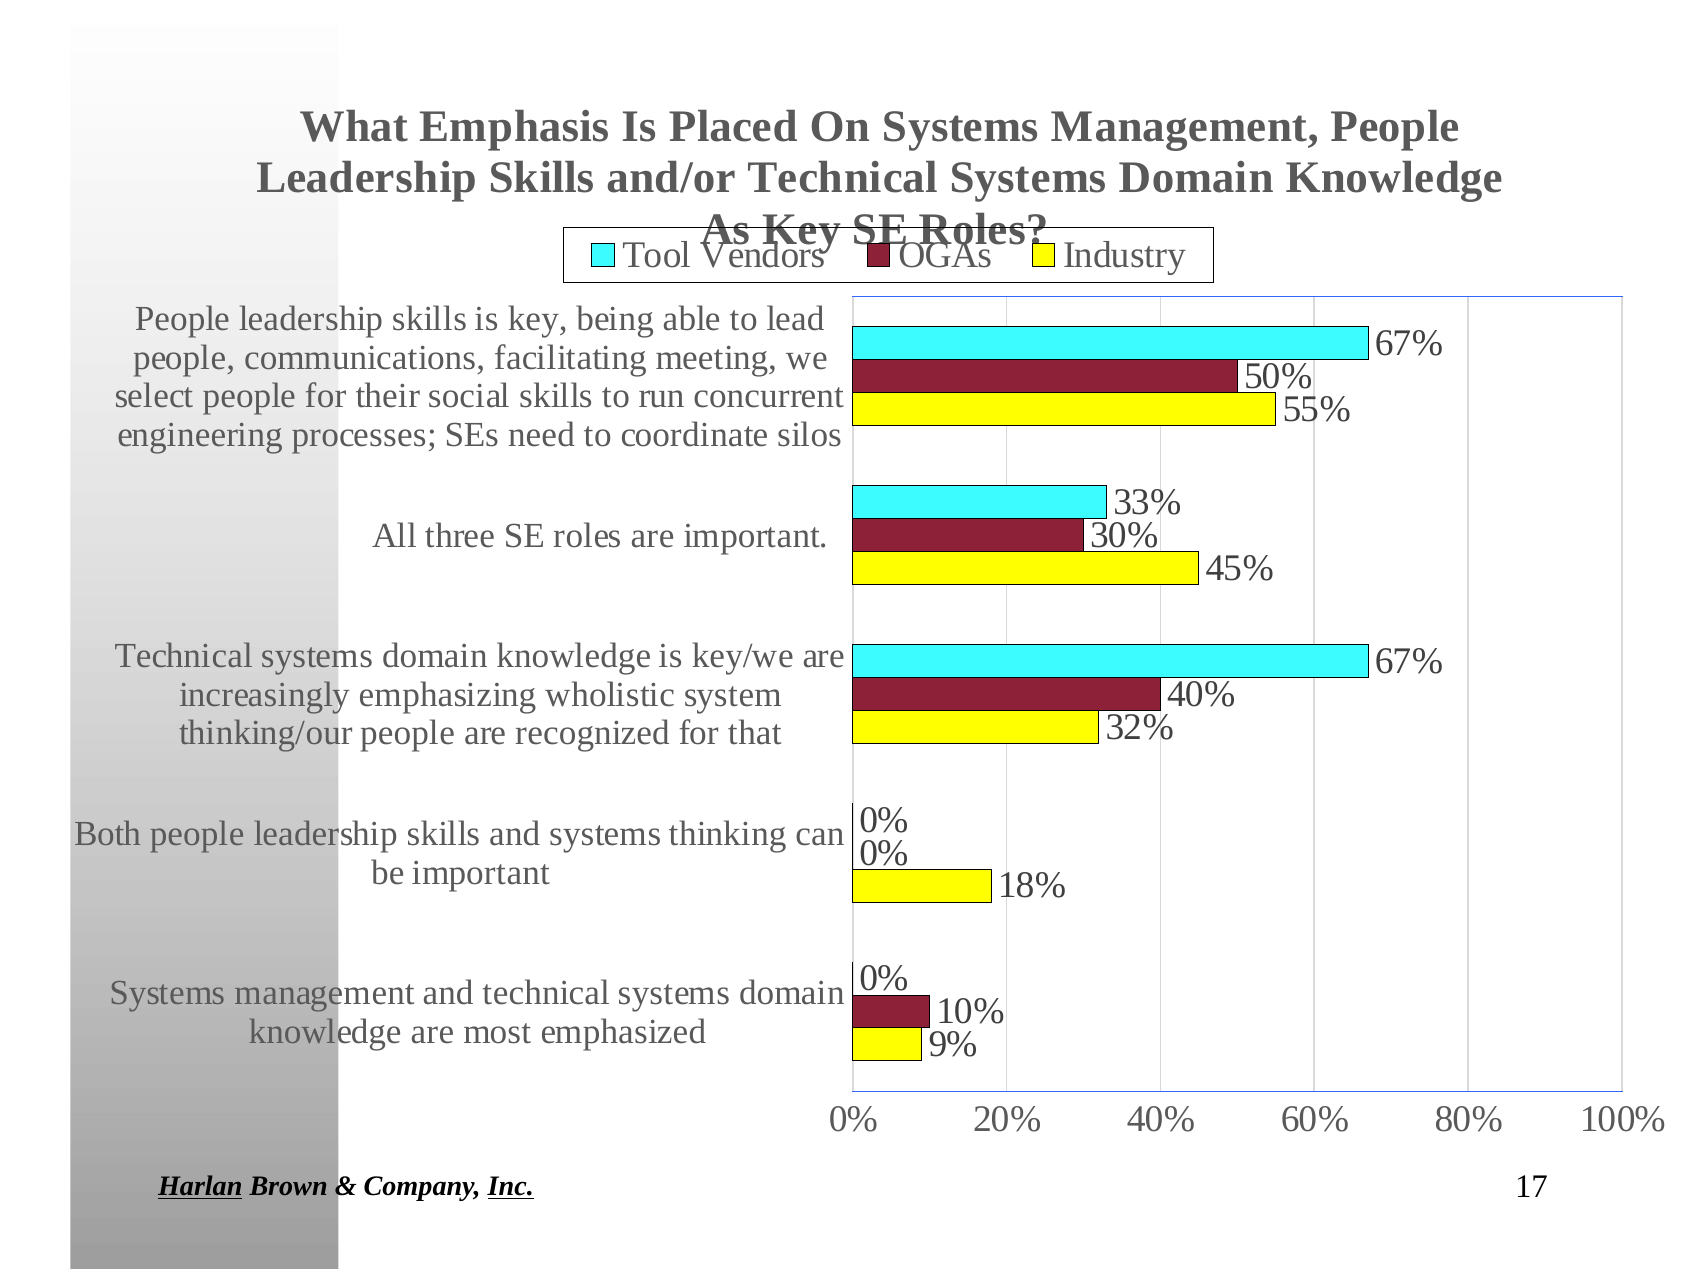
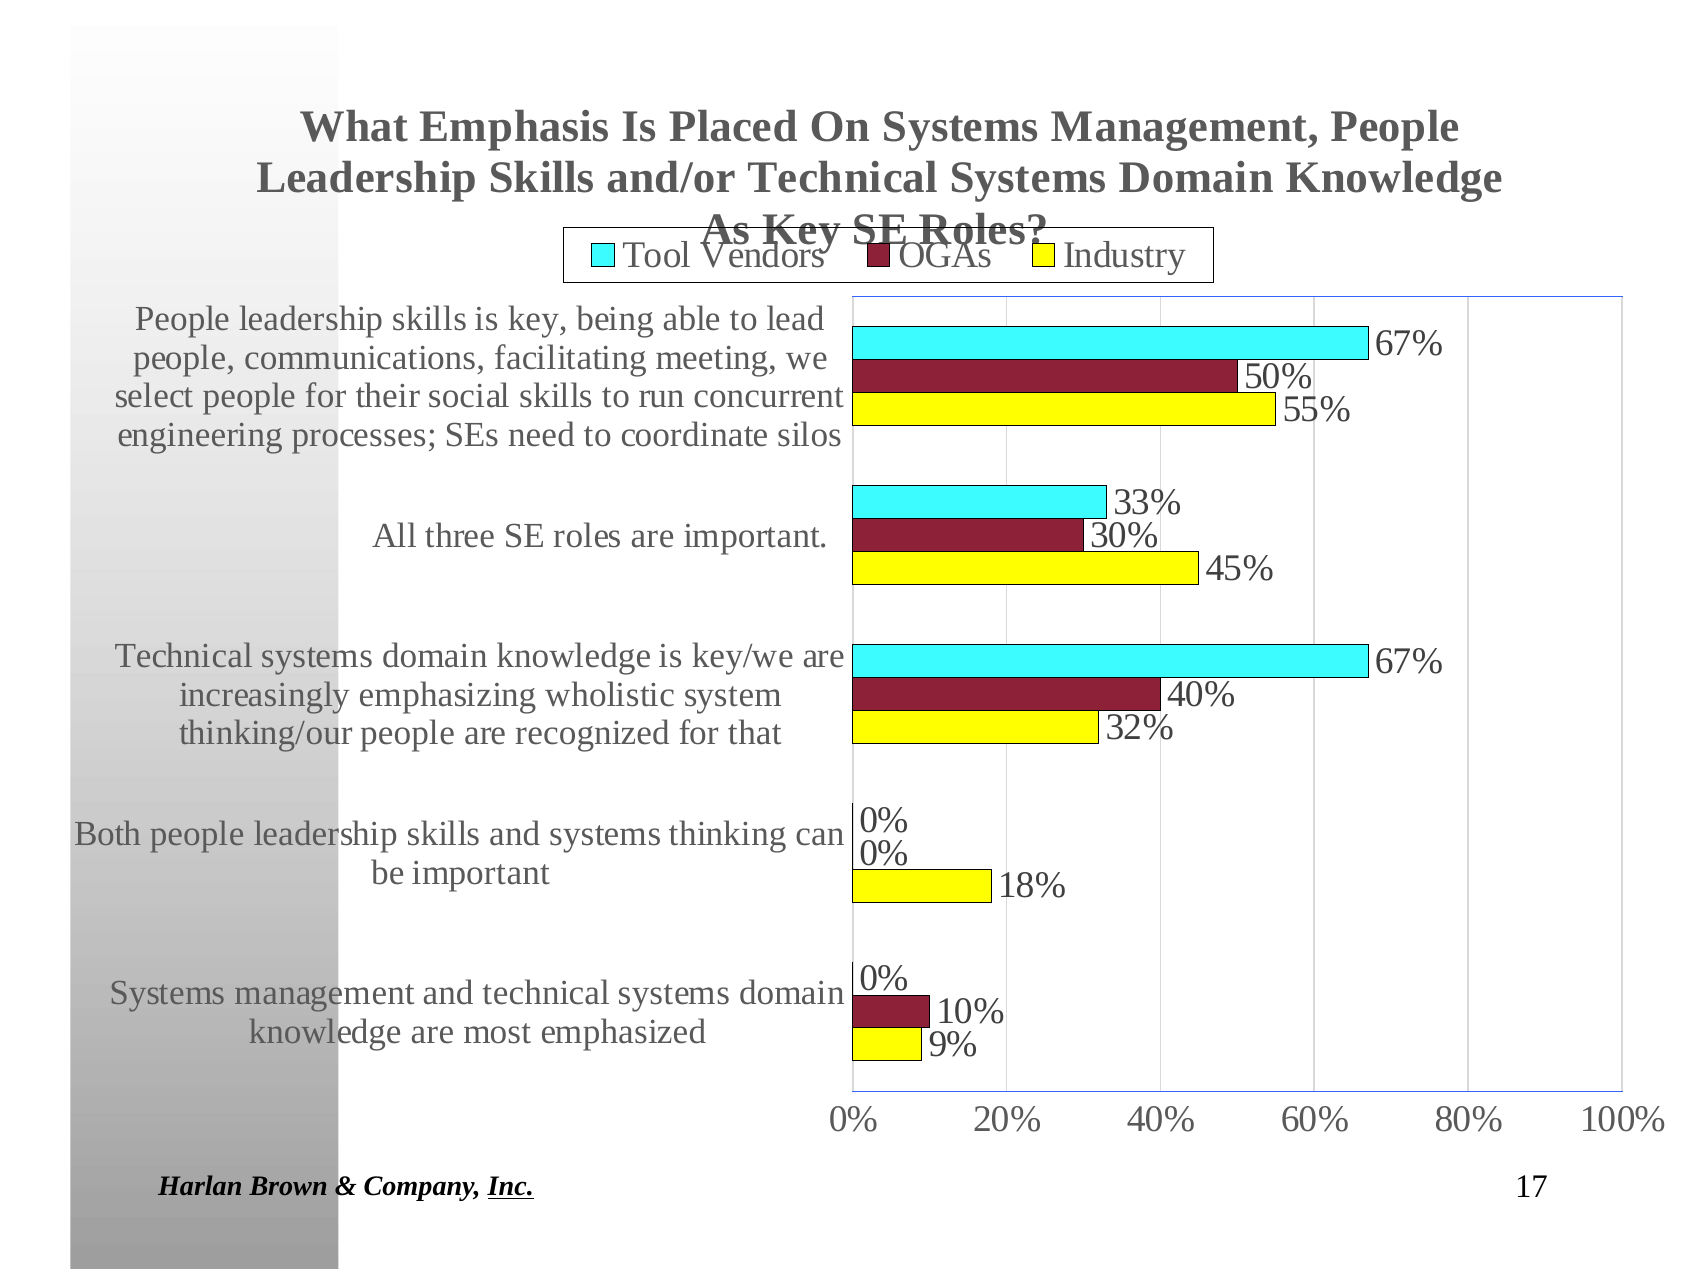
Harlan underline: present -> none
